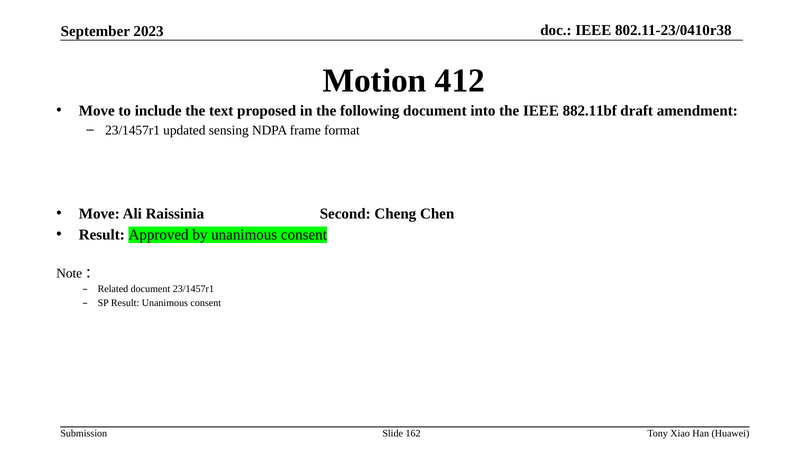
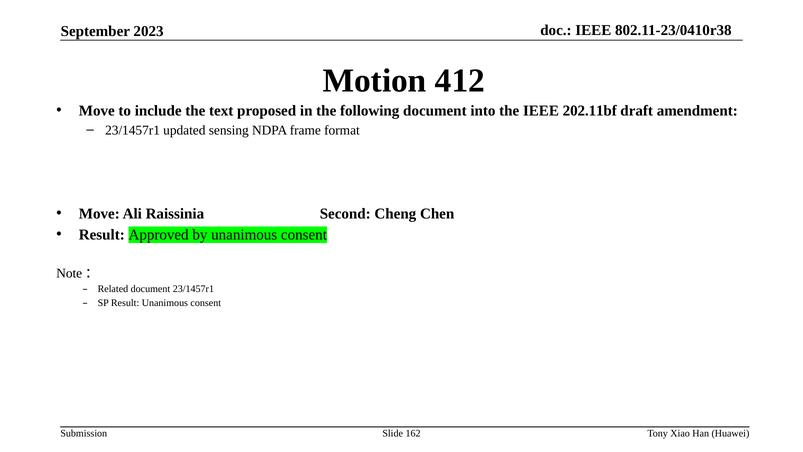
882.11bf: 882.11bf -> 202.11bf
